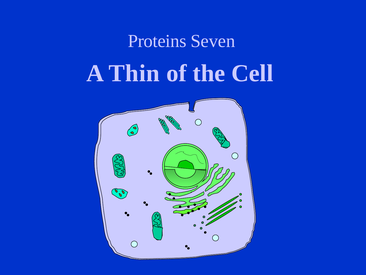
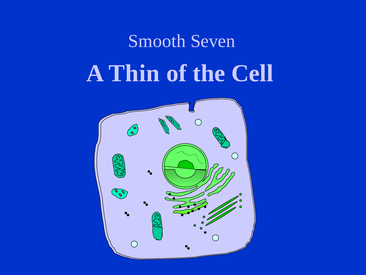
Proteins: Proteins -> Smooth
